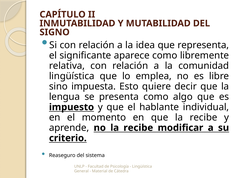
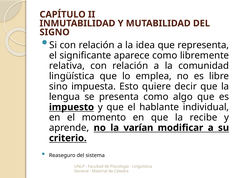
no la recibe: recibe -> varían
